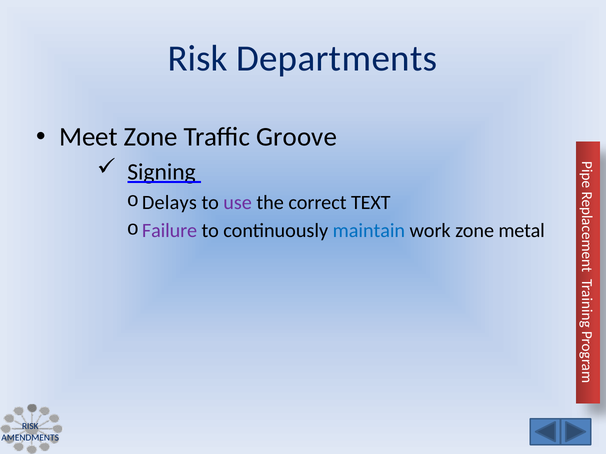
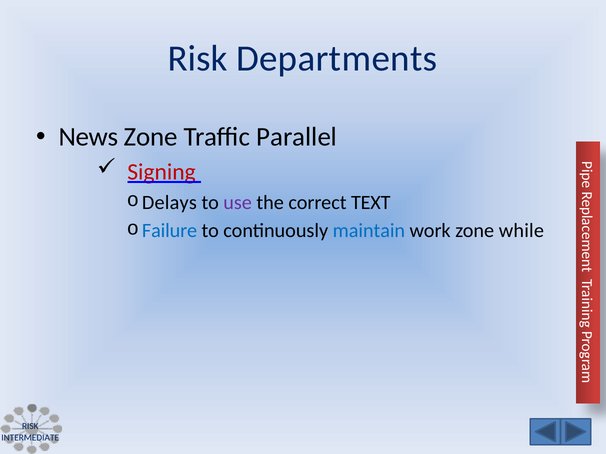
Meet: Meet -> News
Groove: Groove -> Parallel
Signing colour: black -> red
Failure colour: purple -> blue
metal: metal -> while
AMENDMENTS: AMENDMENTS -> INTERMEDIATE
